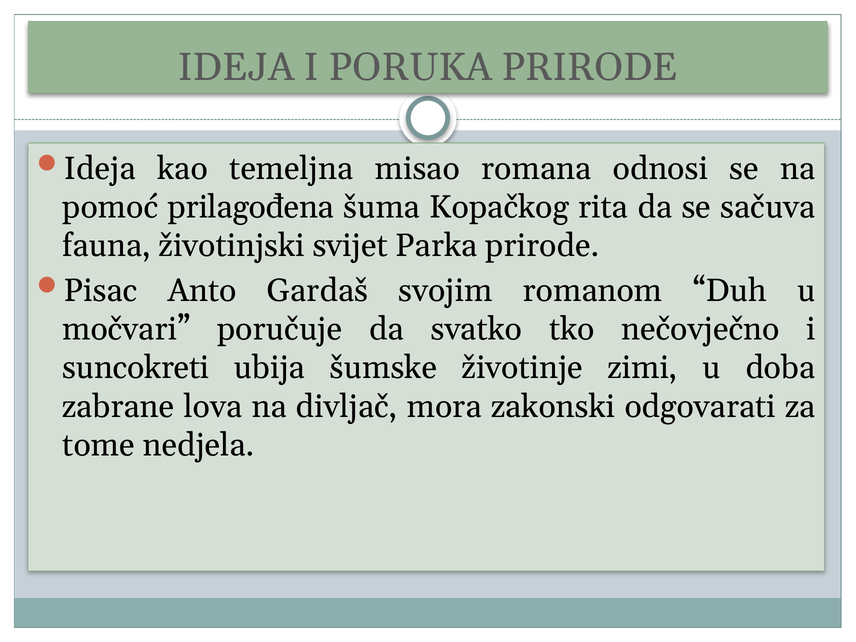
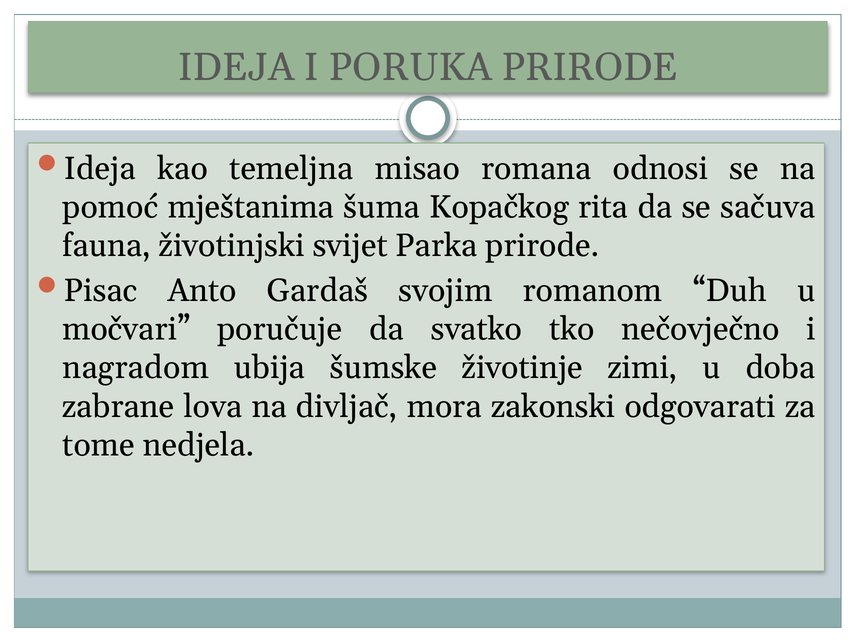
prilagođena: prilagođena -> mještanima
suncokreti: suncokreti -> nagradom
